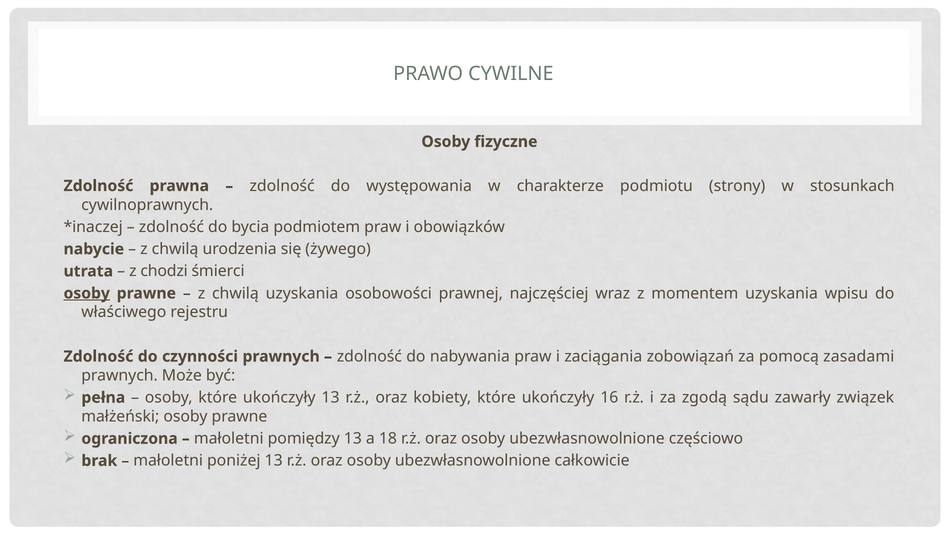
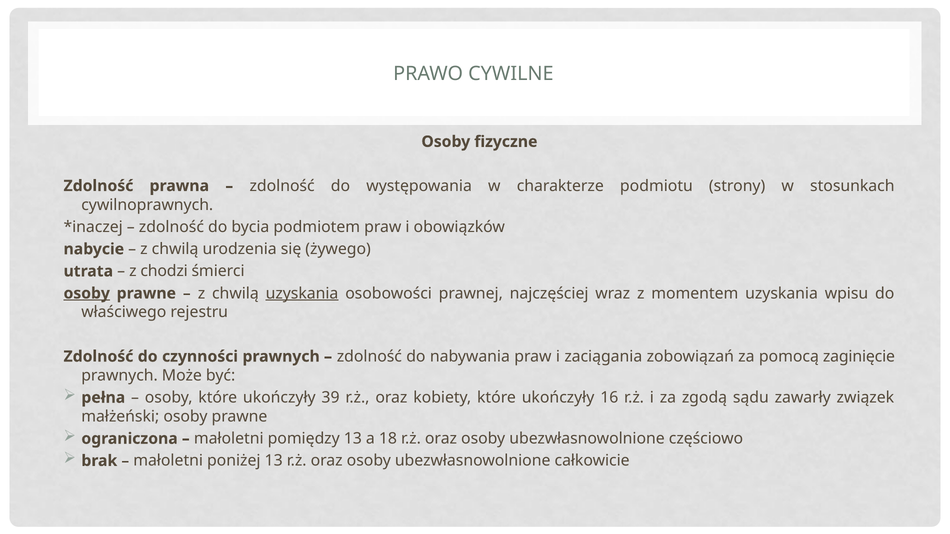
uzyskania at (302, 294) underline: none -> present
zasadami: zasadami -> zaginięcie
ukończyły 13: 13 -> 39
